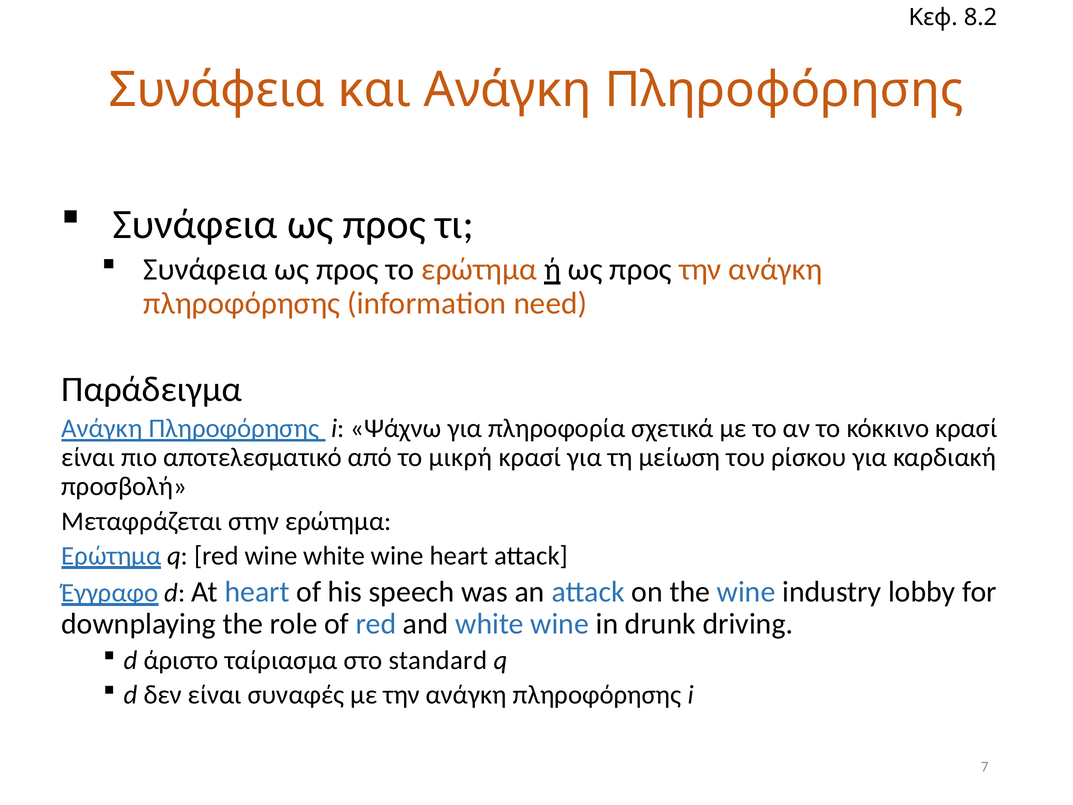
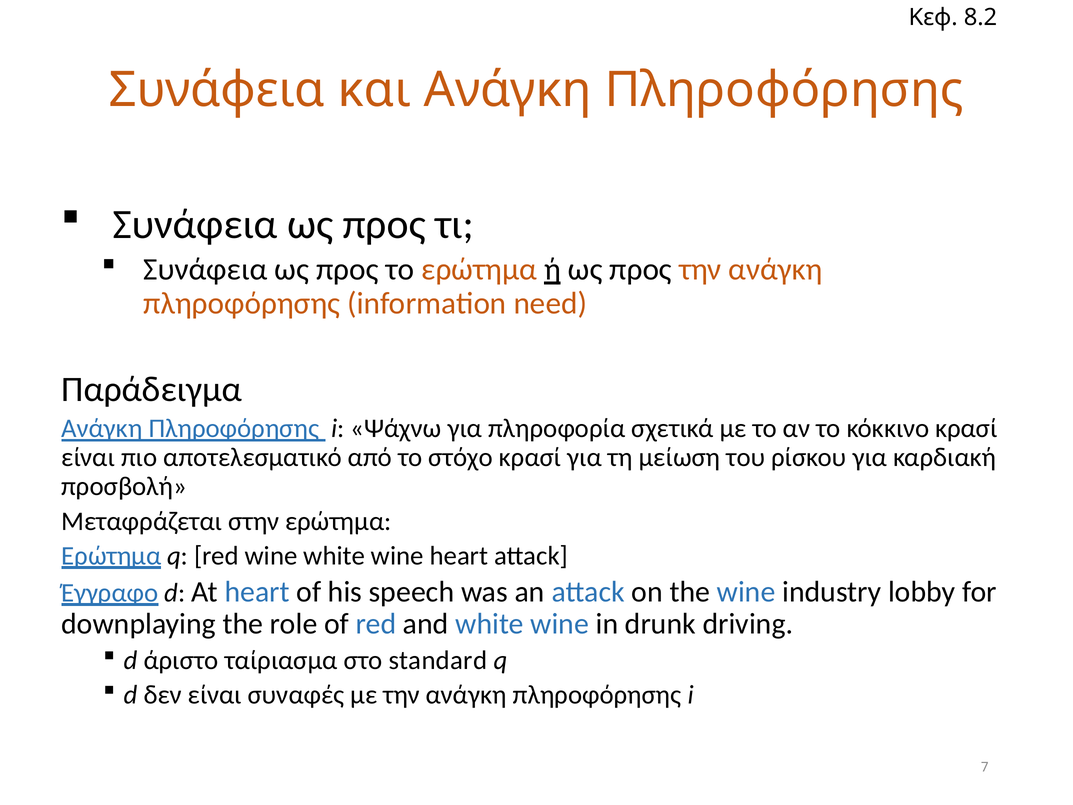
μικρή: μικρή -> στόχο
